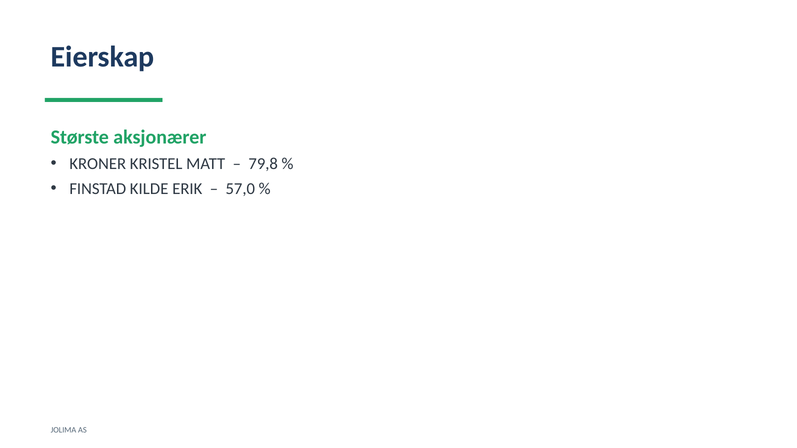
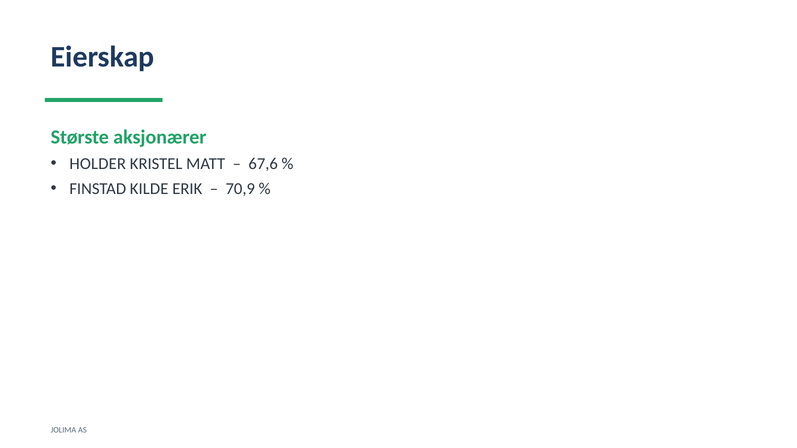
KRONER: KRONER -> HOLDER
79,8: 79,8 -> 67,6
57,0: 57,0 -> 70,9
